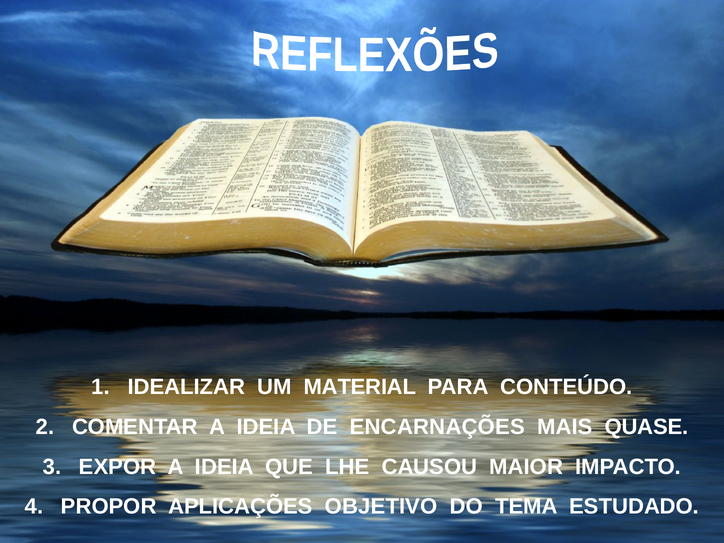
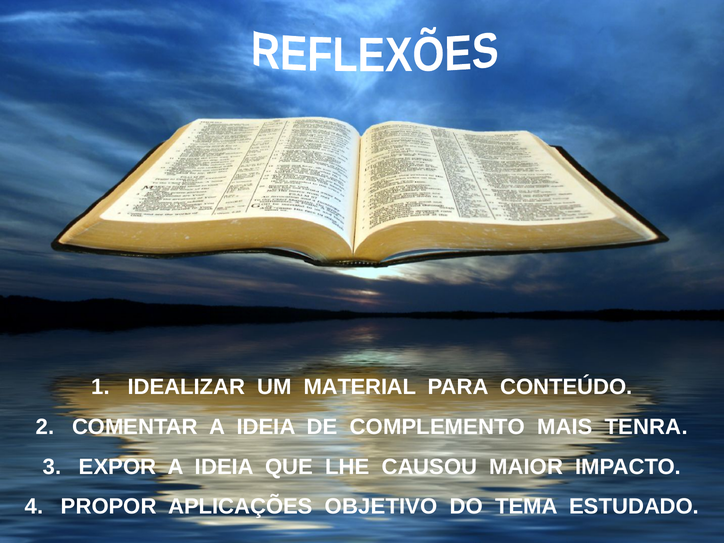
ENCARNAÇÕES: ENCARNAÇÕES -> COMPLEMENTO
QUASE: QUASE -> TENRA
